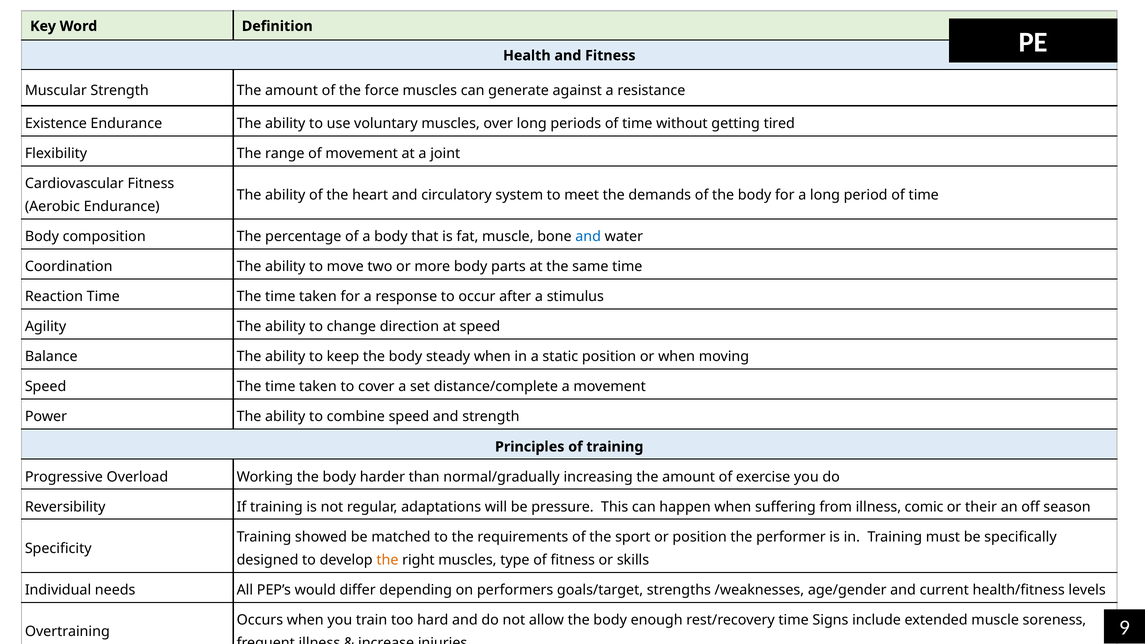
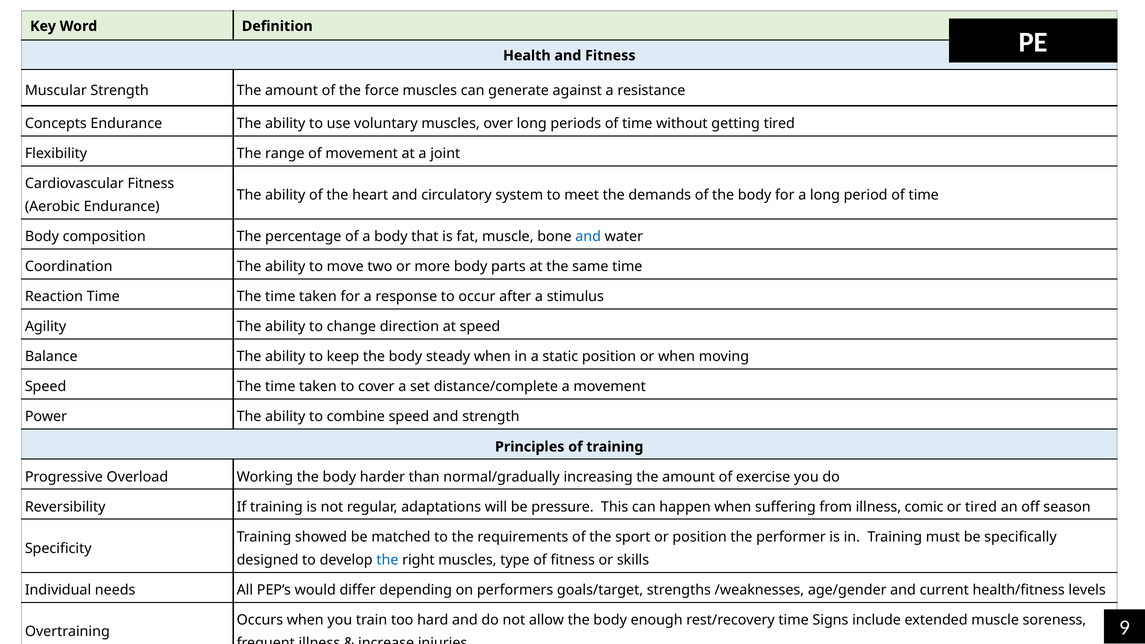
Existence: Existence -> Concepts
or their: their -> tired
the at (387, 560) colour: orange -> blue
